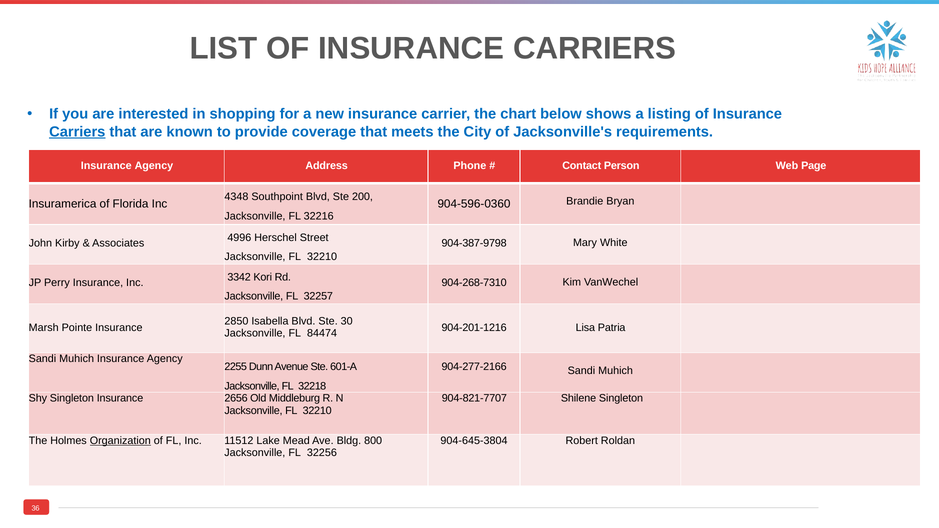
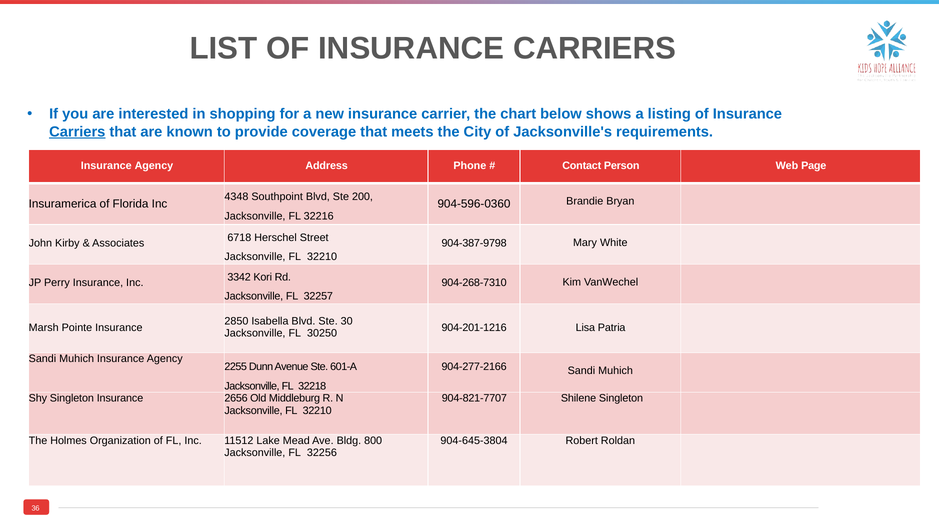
4996: 4996 -> 6718
84474: 84474 -> 30250
Organization underline: present -> none
